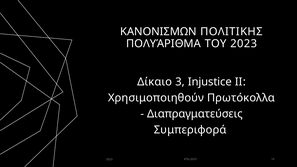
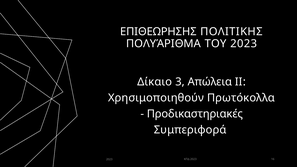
ΚΑΝΟΝΙΣΜΩΝ: ΚΑΝΟΝΙΣΜΩΝ -> ΕΠΙΘΕΩΡΗΣΗΣ
Injustice: Injustice -> Απώλεια
Διαπραγματεύσεις: Διαπραγματεύσεις -> Προδικαστηριακές
